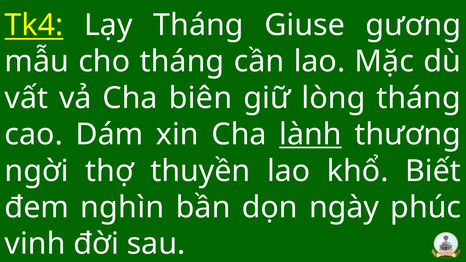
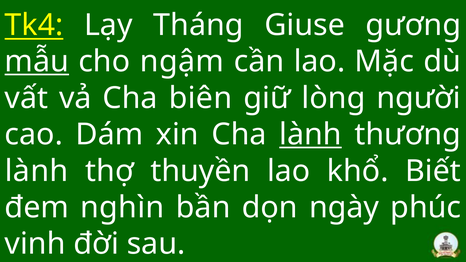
mẫu underline: none -> present
cho tháng: tháng -> ngậm
lòng tháng: tháng -> người
ngời at (37, 171): ngời -> lành
